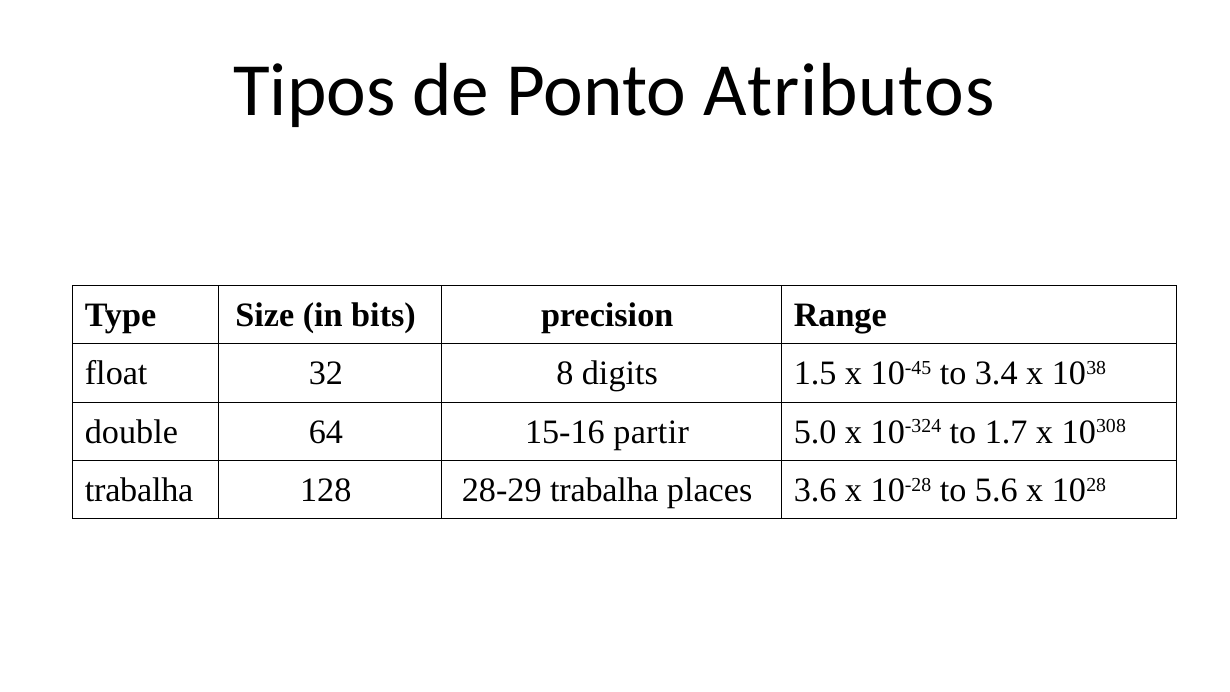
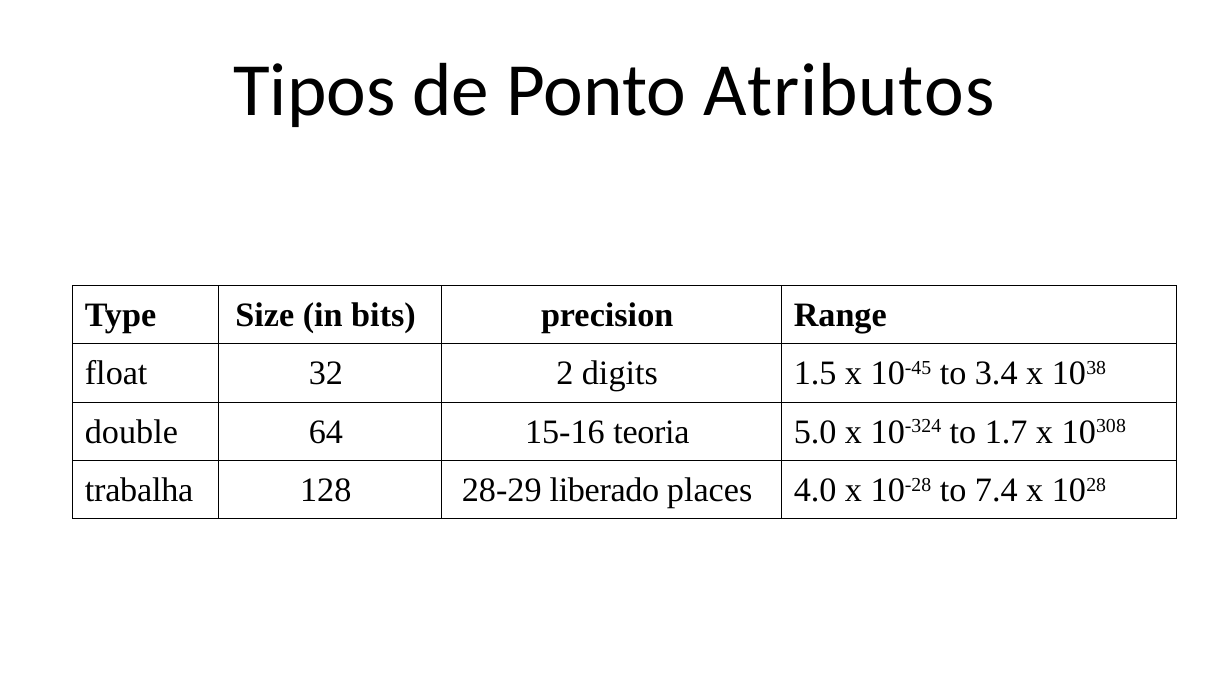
8: 8 -> 2
partir: partir -> teoria
28-29 trabalha: trabalha -> liberado
3.6: 3.6 -> 4.0
5.6: 5.6 -> 7.4
